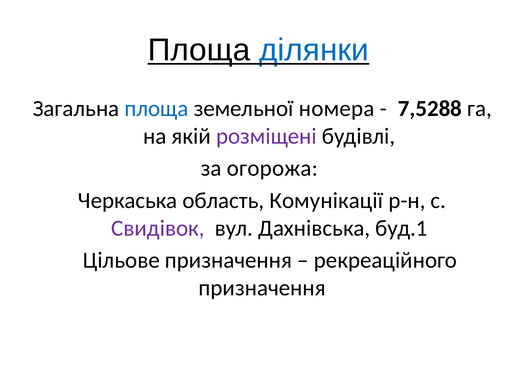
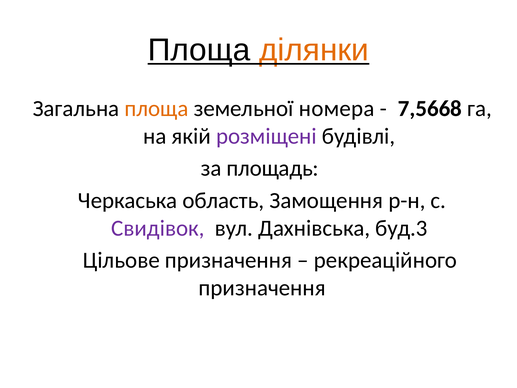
ділянки colour: blue -> orange
площа at (157, 108) colour: blue -> orange
7,5288: 7,5288 -> 7,5668
огорожа: огорожа -> площадь
Комунікації: Комунікації -> Замощення
буд.1: буд.1 -> буд.3
